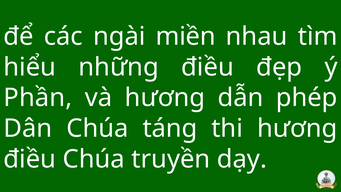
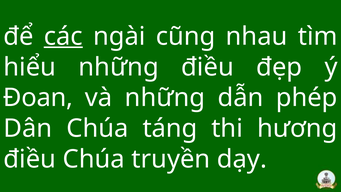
các underline: none -> present
miền: miền -> cũng
Phần: Phần -> Đoan
và hương: hương -> những
